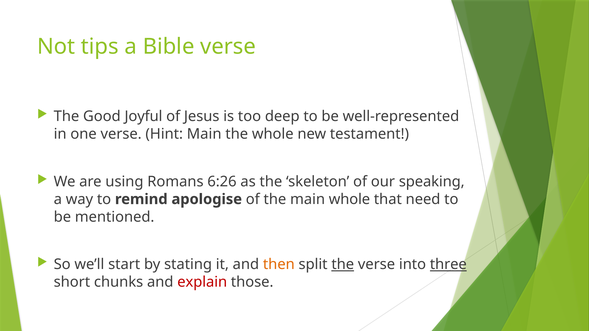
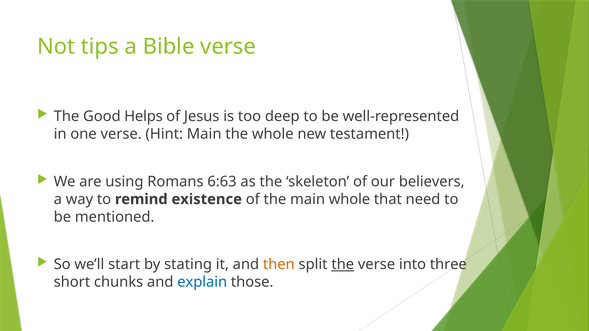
Joyful: Joyful -> Helps
6:26: 6:26 -> 6:63
speaking: speaking -> believers
apologise: apologise -> existence
three underline: present -> none
explain colour: red -> blue
